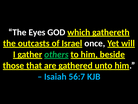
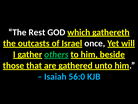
Eyes: Eyes -> Rest
56:7: 56:7 -> 56:0
